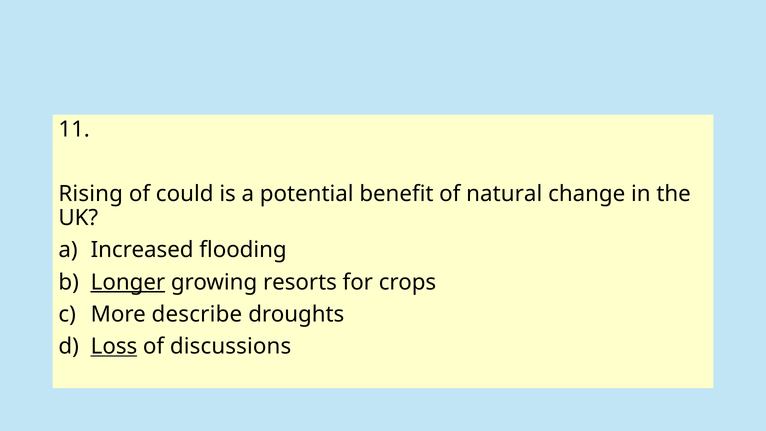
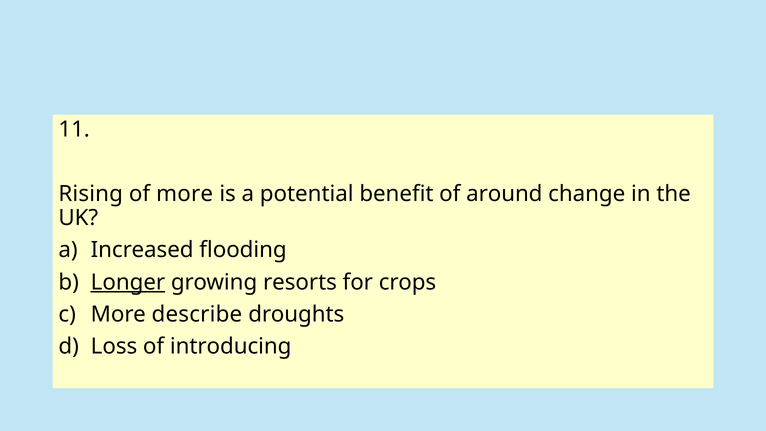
of could: could -> more
natural: natural -> around
Loss underline: present -> none
discussions: discussions -> introducing
